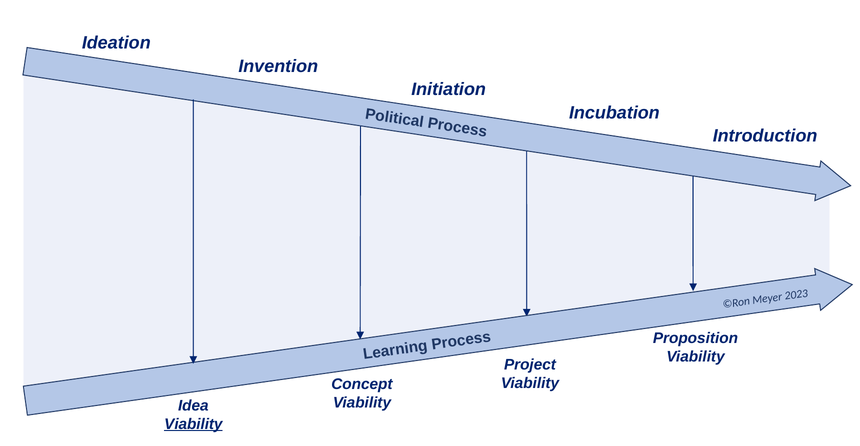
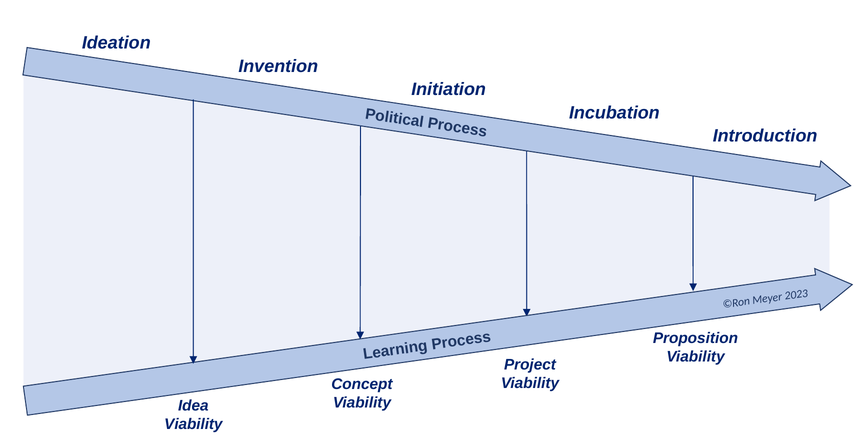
Viability at (193, 424) underline: present -> none
